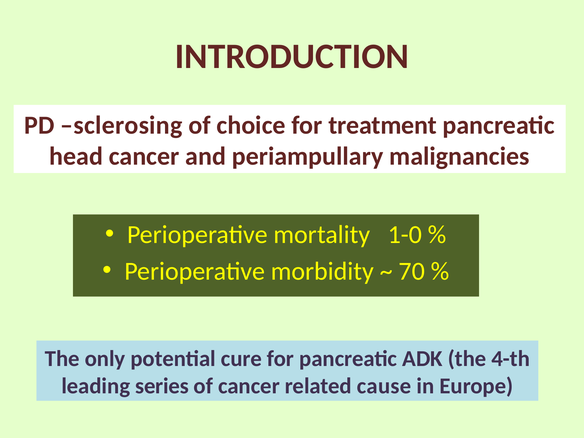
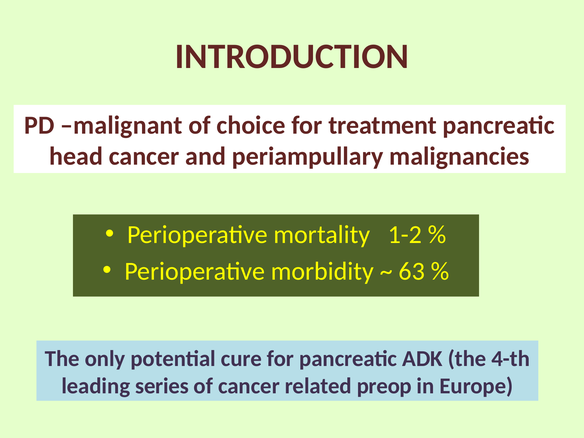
sclerosing: sclerosing -> malignant
1-0: 1-0 -> 1-2
70: 70 -> 63
cause: cause -> preop
